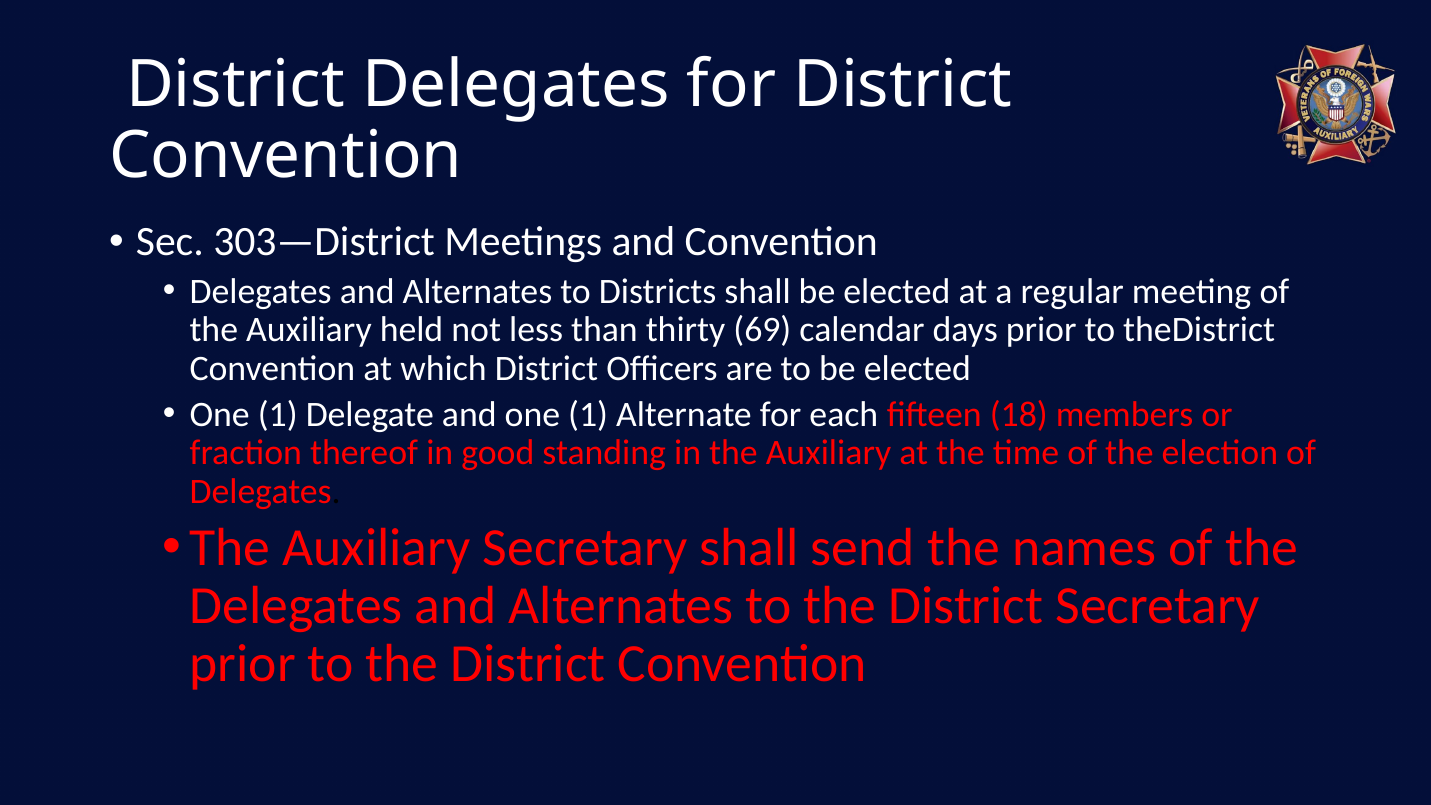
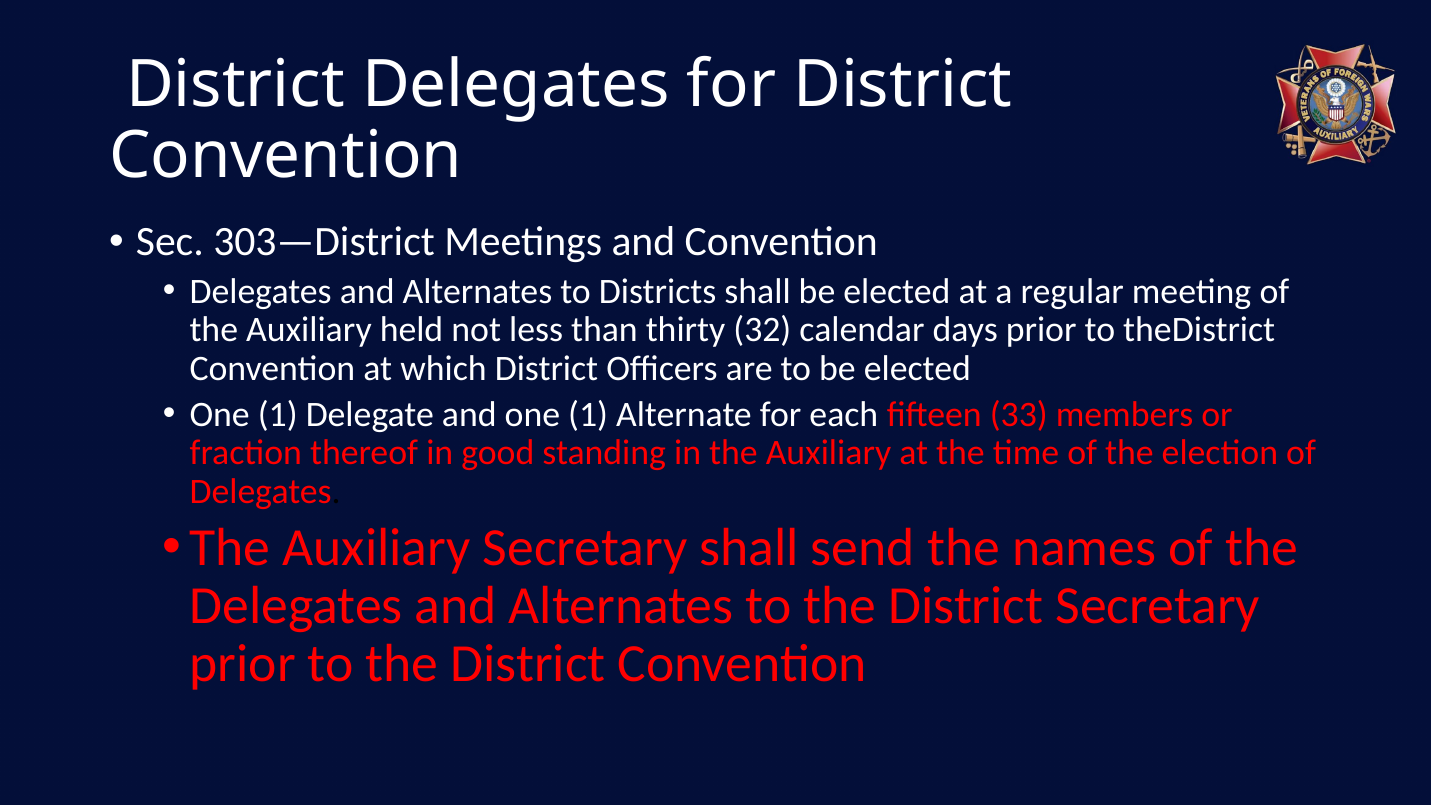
69: 69 -> 32
18: 18 -> 33
